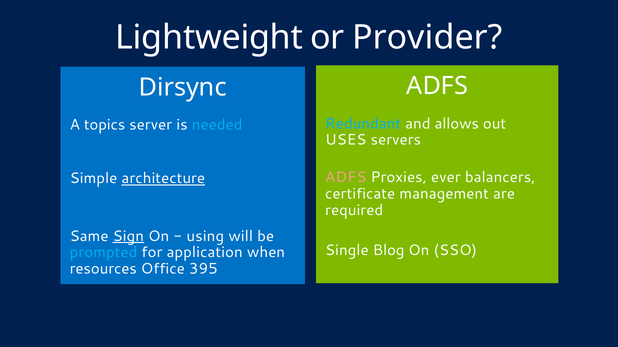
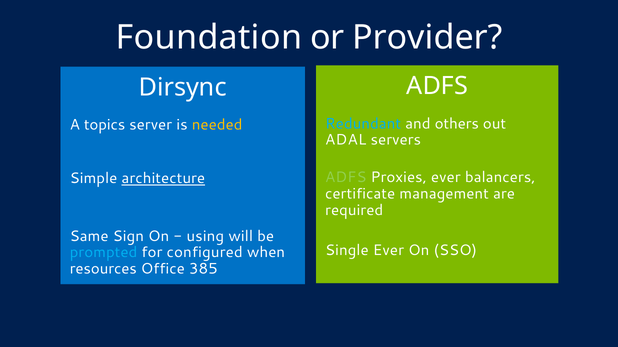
Lightweight: Lightweight -> Foundation
allows: allows -> others
needed colour: light blue -> yellow
USES: USES -> ADAL
ADFS at (346, 178) colour: pink -> light green
Sign underline: present -> none
Single Blog: Blog -> Ever
application: application -> configured
395: 395 -> 385
